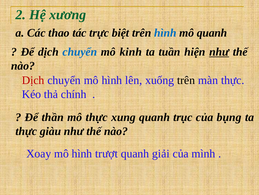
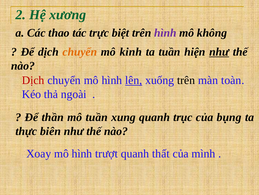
hình at (165, 33) colour: blue -> purple
mô quanh: quanh -> không
chuyển at (80, 52) colour: blue -> orange
lên underline: none -> present
màn thực: thực -> toàn
chính: chính -> ngoài
mô thực: thực -> tuần
giàu: giàu -> biên
giải: giải -> thất
